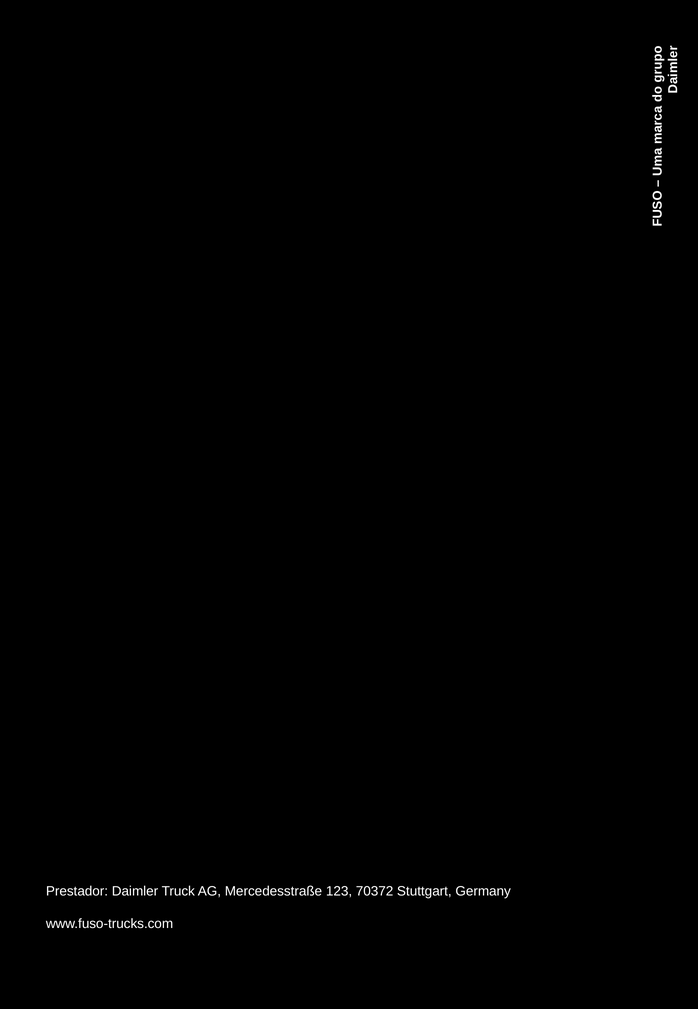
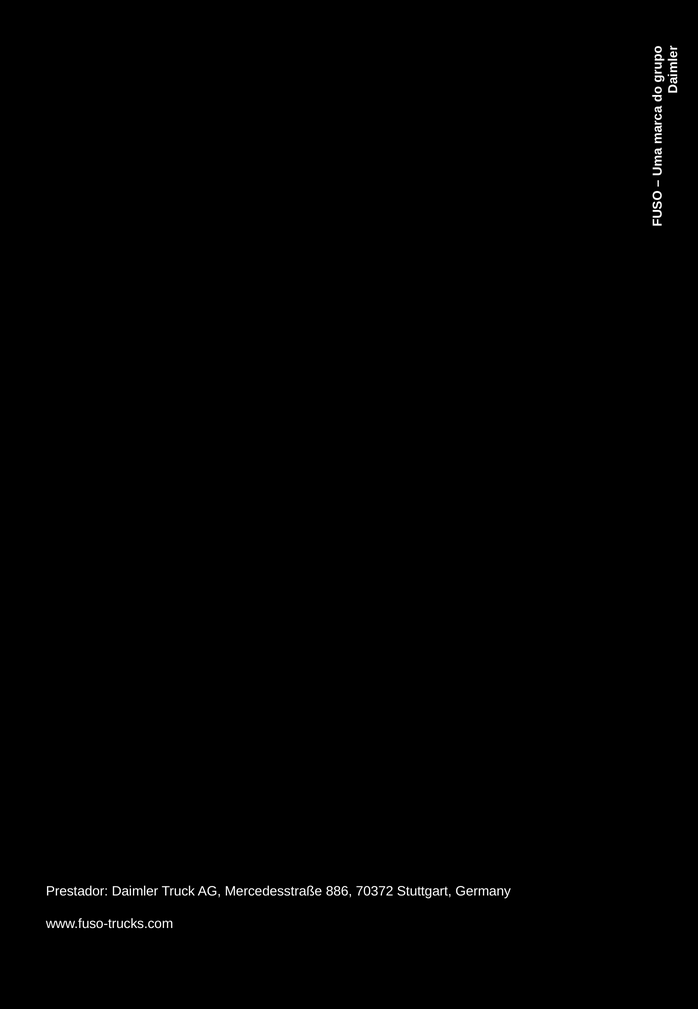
123: 123 -> 886
